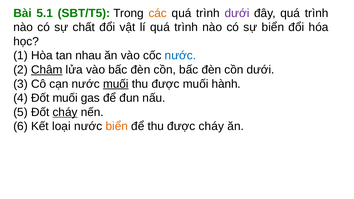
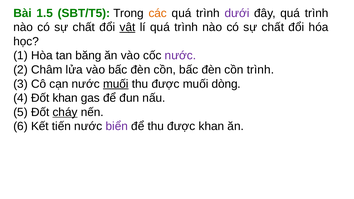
5.1: 5.1 -> 1.5
vật underline: none -> present
biển at (273, 27): biển -> chất
nhau: nhau -> băng
nước at (180, 56) colour: blue -> purple
Châm underline: present -> none
cồn dưới: dưới -> trình
hành: hành -> dòng
Đốt muối: muối -> khan
loại: loại -> tiến
biển at (117, 126) colour: orange -> purple
được cháy: cháy -> khan
